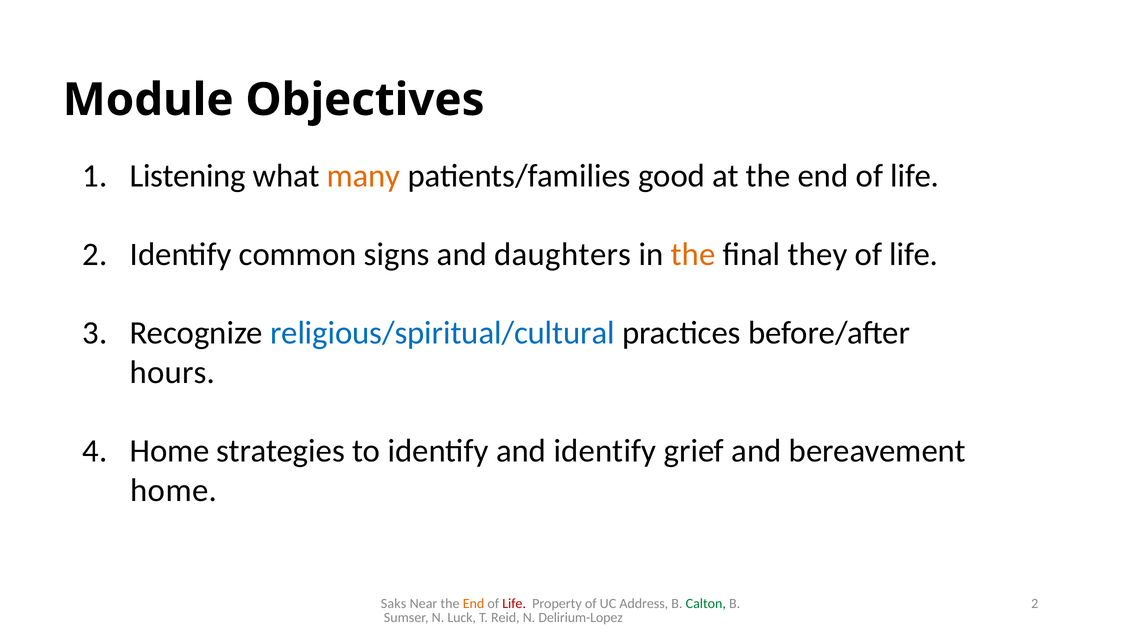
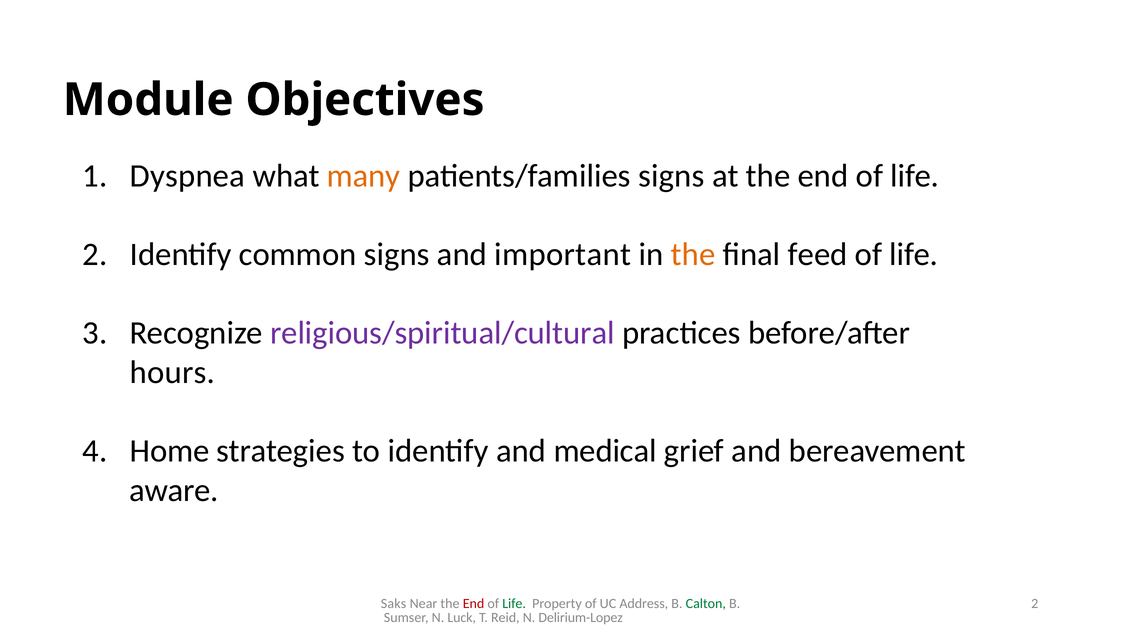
Listening: Listening -> Dyspnea
patients/families good: good -> signs
daughters: daughters -> important
they: they -> feed
religious/spiritual/cultural colour: blue -> purple
and identify: identify -> medical
home at (174, 491): home -> aware
End at (474, 604) colour: orange -> red
Life at (514, 604) colour: red -> green
